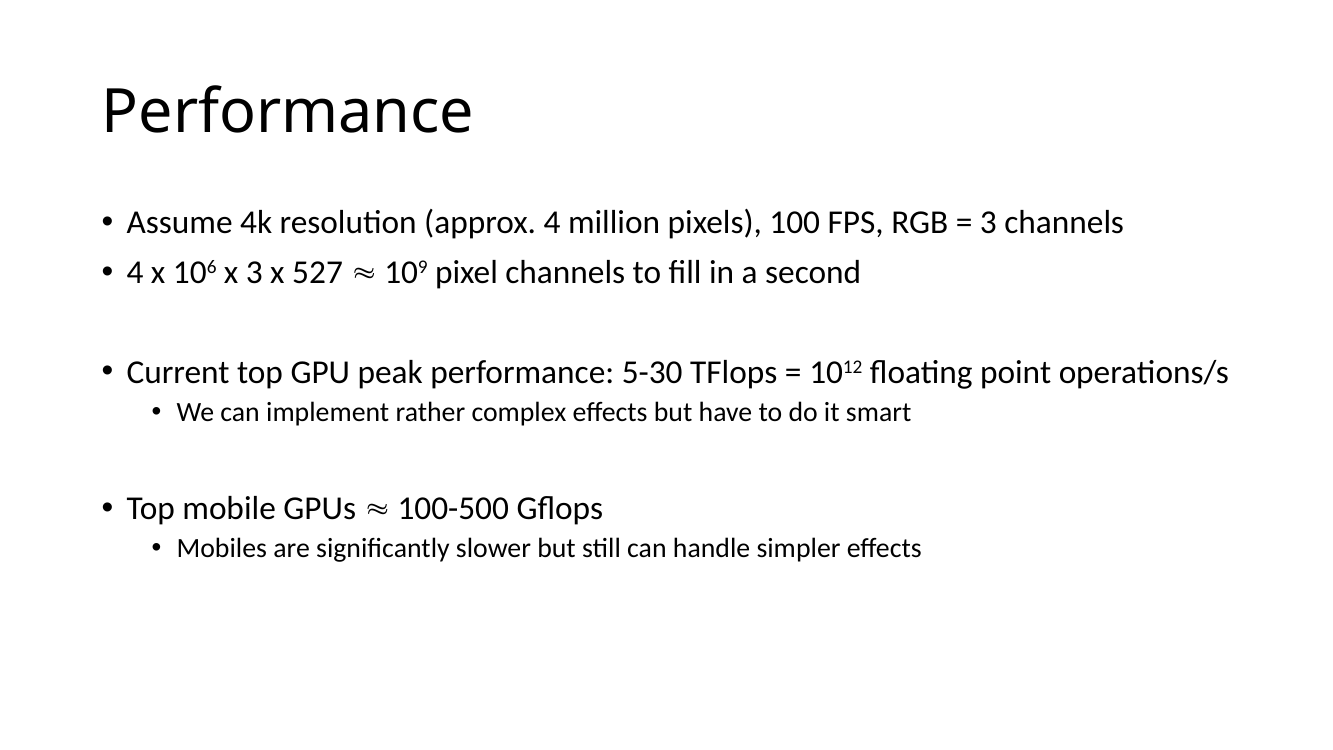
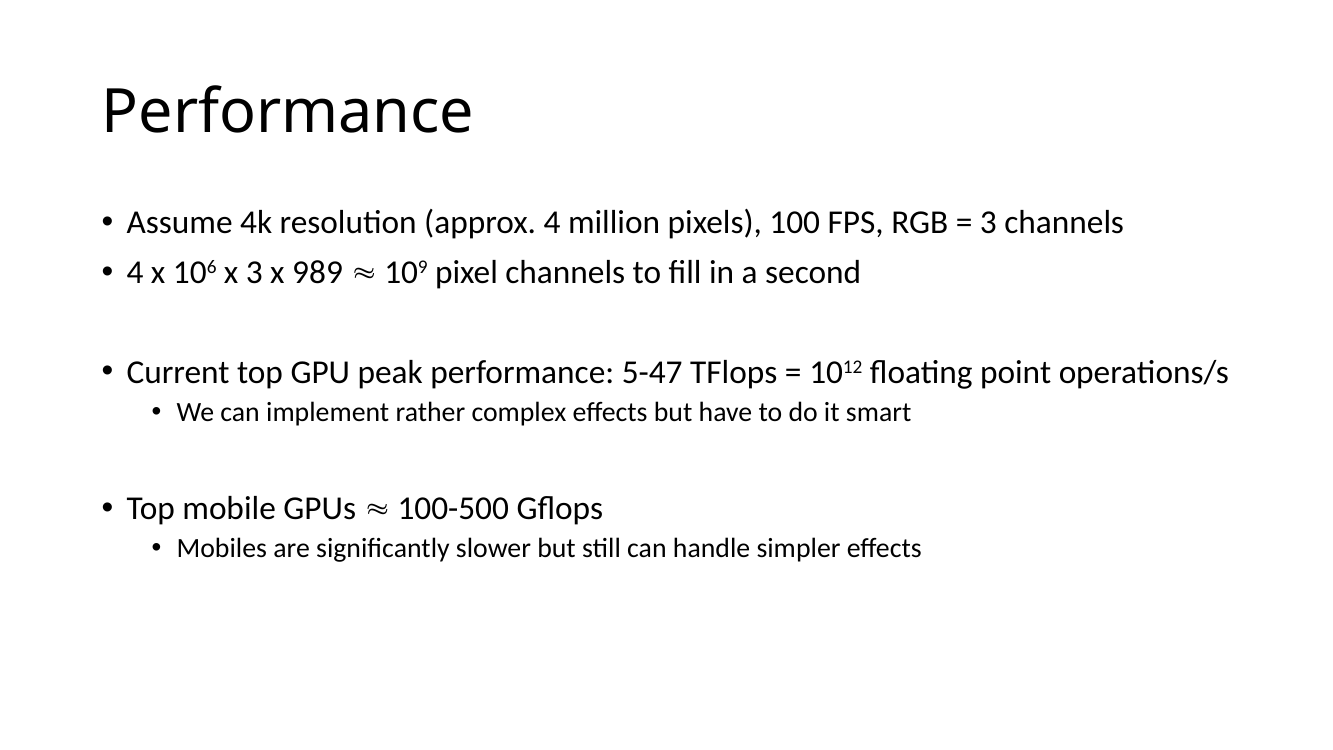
527: 527 -> 989
5-30: 5-30 -> 5-47
